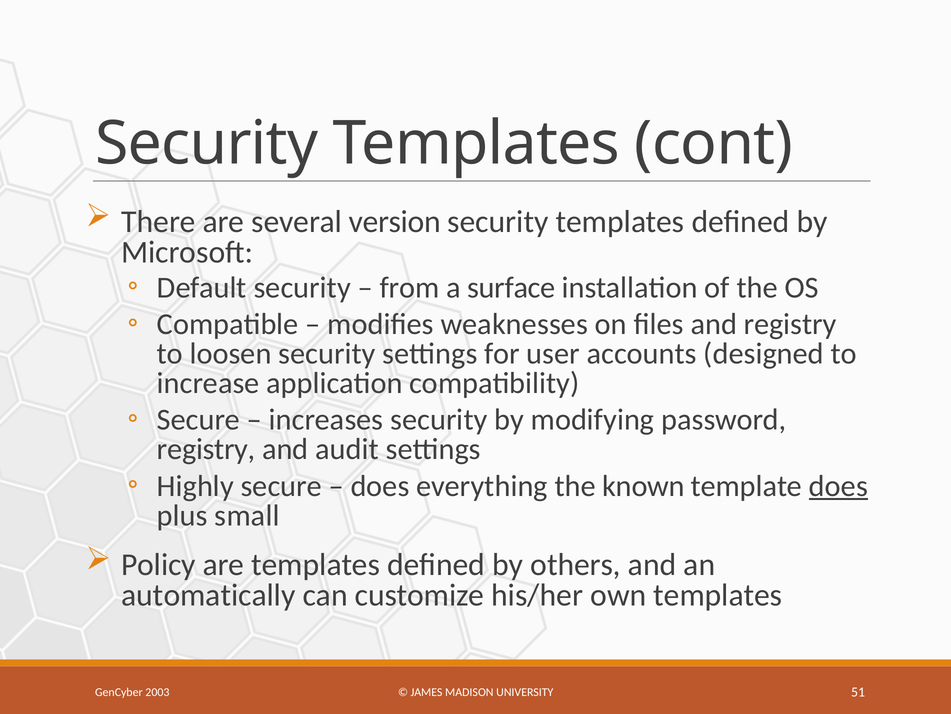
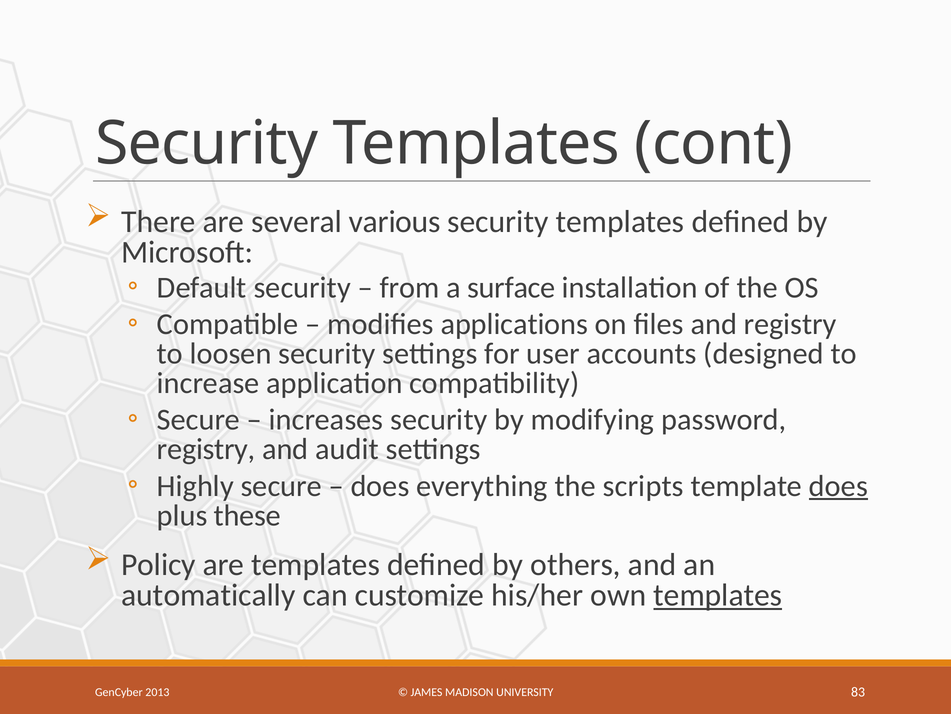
version: version -> various
weaknesses: weaknesses -> applications
known: known -> scripts
small: small -> these
templates at (718, 595) underline: none -> present
2003: 2003 -> 2013
51: 51 -> 83
